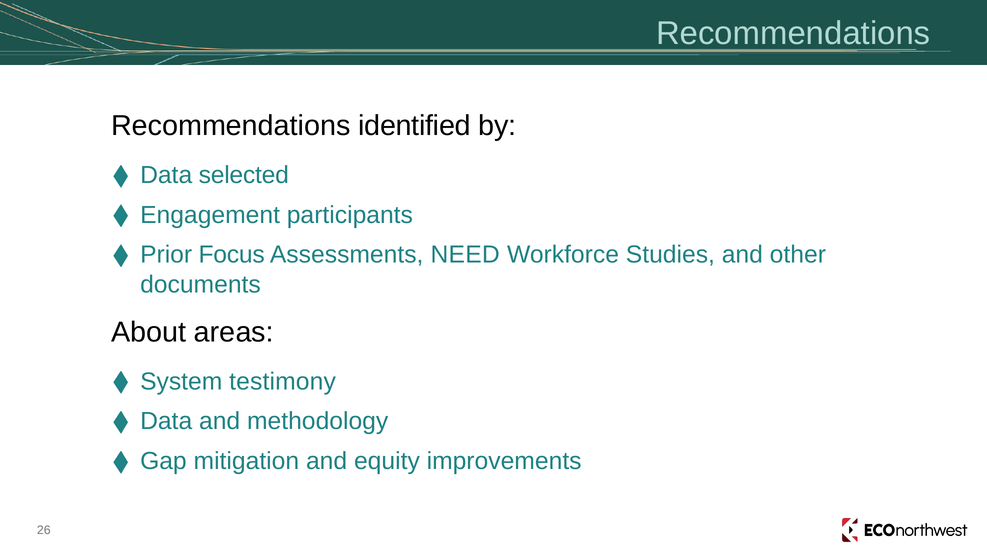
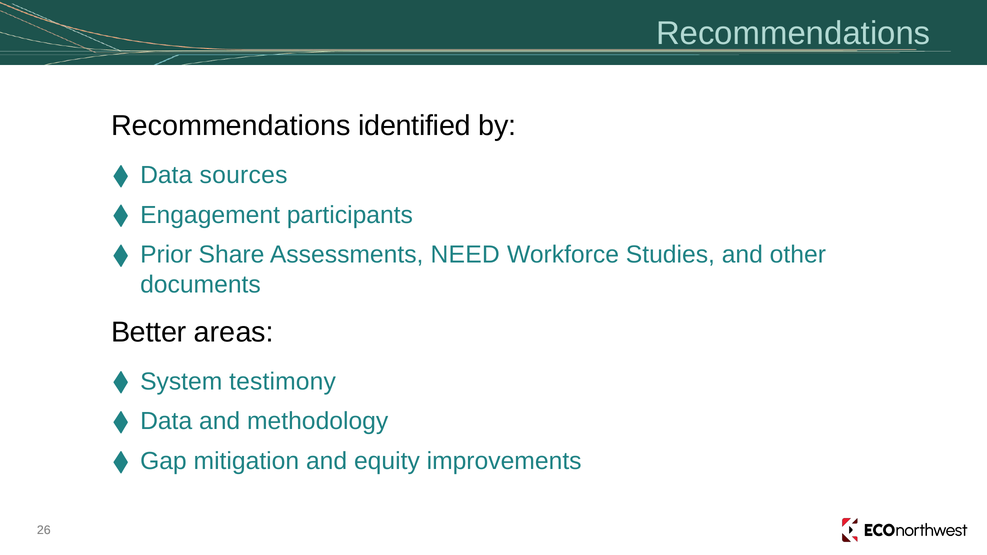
selected: selected -> sources
Focus: Focus -> Share
About: About -> Better
